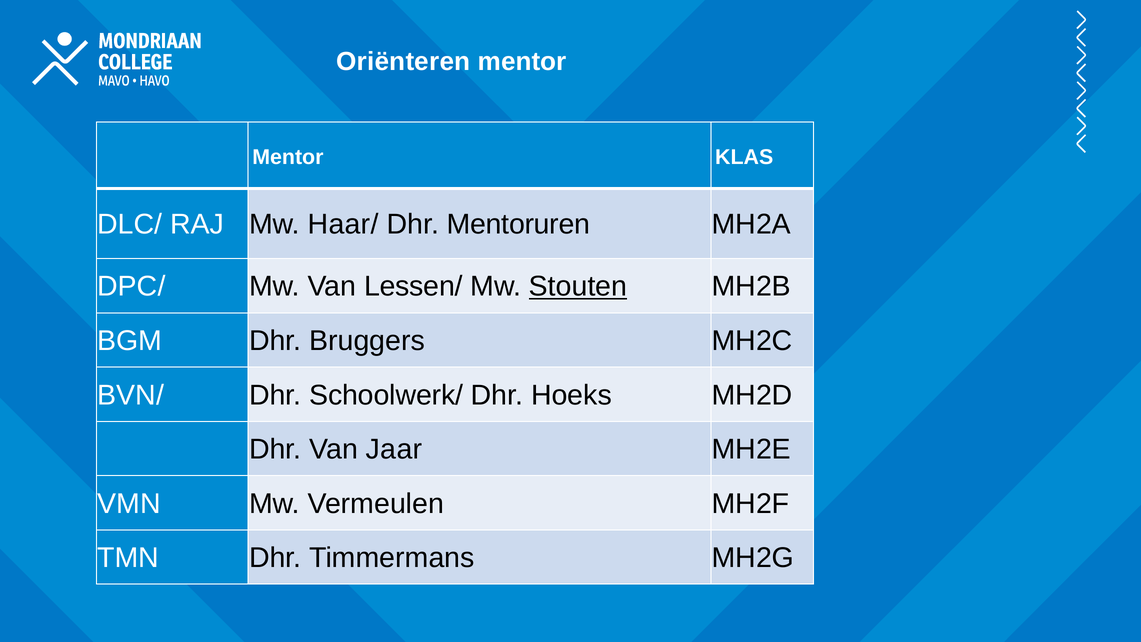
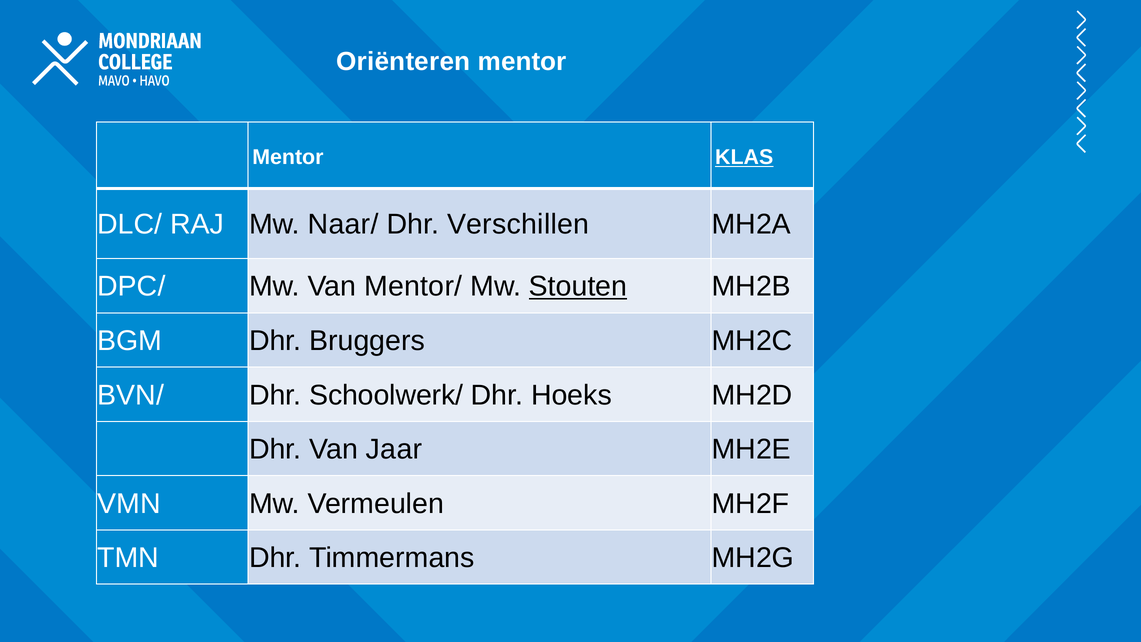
KLAS underline: none -> present
Haar/: Haar/ -> Naar/
Mentoruren: Mentoruren -> Verschillen
Lessen/: Lessen/ -> Mentor/
